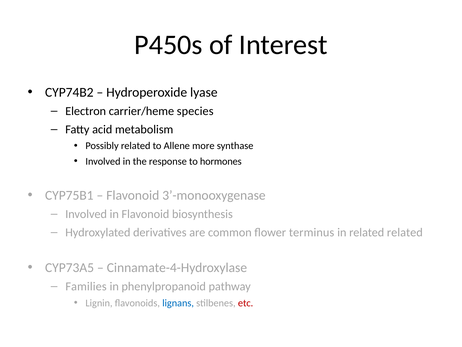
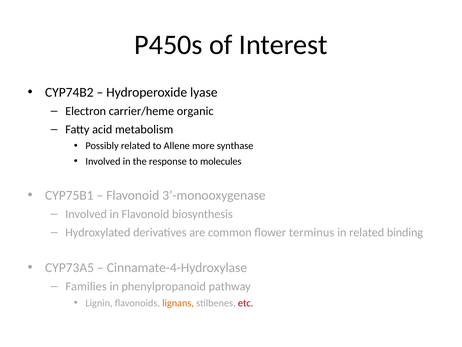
species: species -> organic
hormones: hormones -> molecules
related related: related -> binding
lignans colour: blue -> orange
